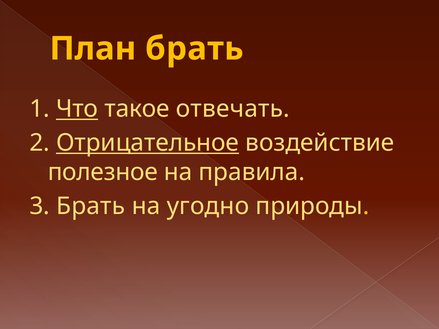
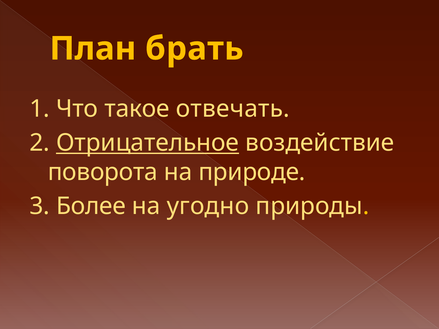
Что underline: present -> none
полезное: полезное -> поворота
правила: правила -> природе
3 Брать: Брать -> Более
